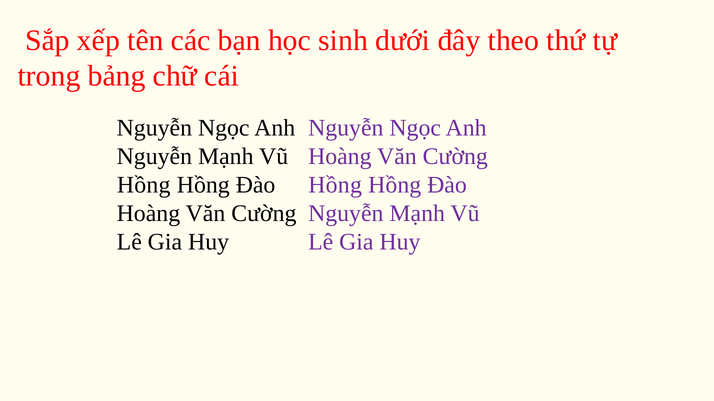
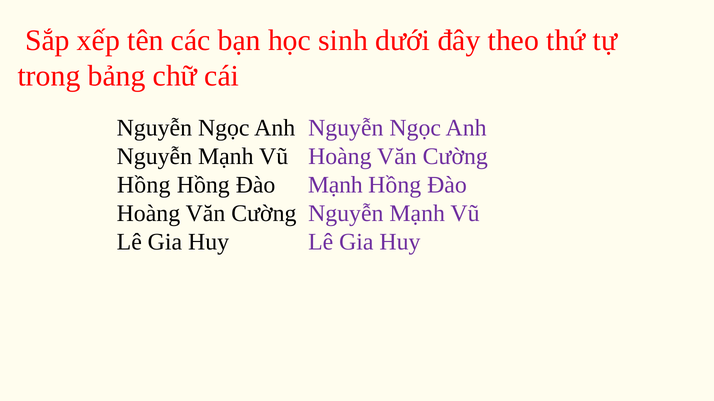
Hồng at (335, 185): Hồng -> Mạnh
